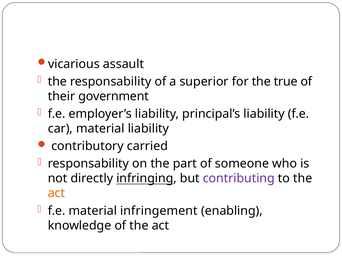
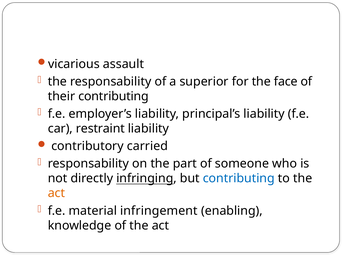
true: true -> face
their government: government -> contributing
car material: material -> restraint
contributing at (239, 179) colour: purple -> blue
